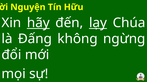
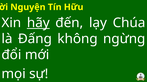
lạy underline: present -> none
